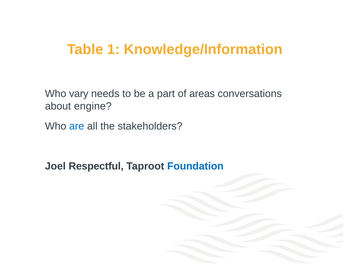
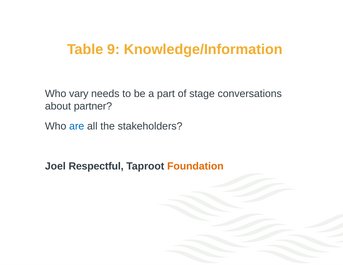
1: 1 -> 9
areas: areas -> stage
engine: engine -> partner
Foundation colour: blue -> orange
